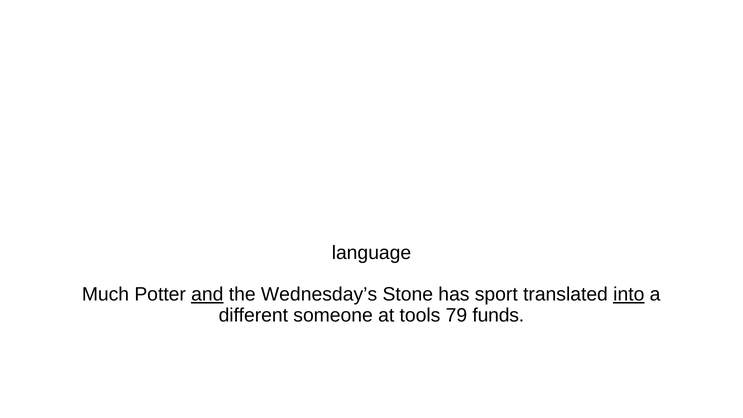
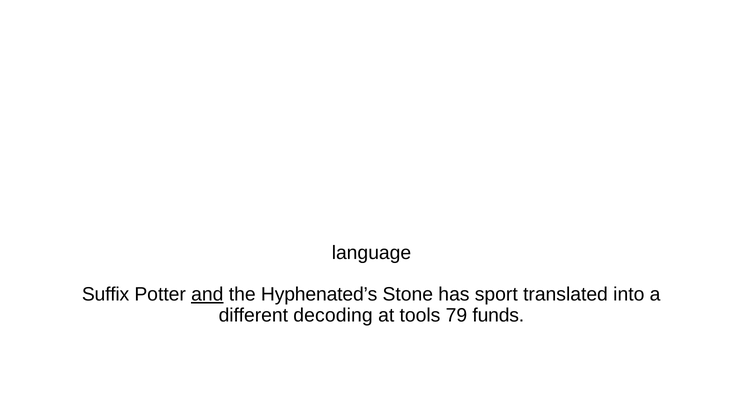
Much: Much -> Suffix
Wednesday’s: Wednesday’s -> Hyphenated’s
into underline: present -> none
someone: someone -> decoding
